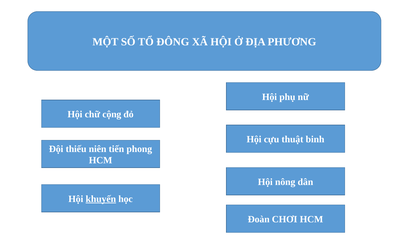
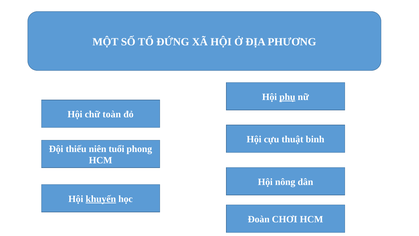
ĐÔNG: ĐÔNG -> ĐỨNG
phụ underline: none -> present
cộng: cộng -> toàn
tiến: tiến -> tuổi
